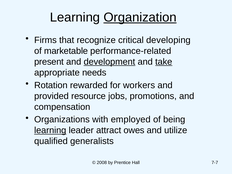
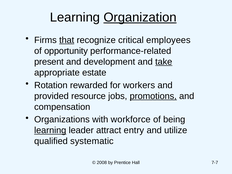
that underline: none -> present
developing: developing -> employees
marketable: marketable -> opportunity
development underline: present -> none
needs: needs -> estate
promotions underline: none -> present
employed: employed -> workforce
owes: owes -> entry
generalists: generalists -> systematic
